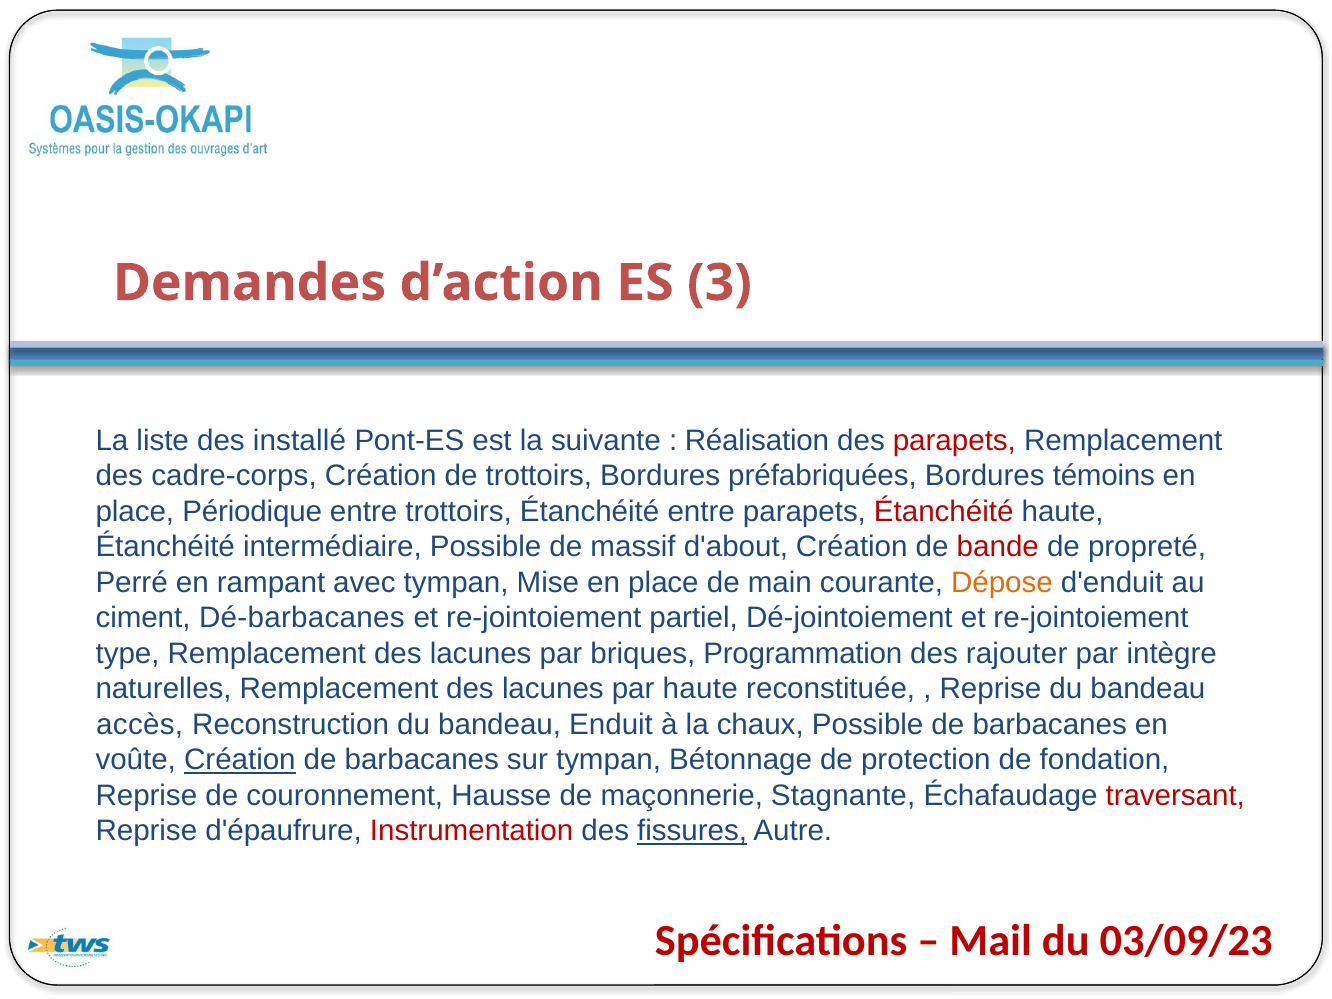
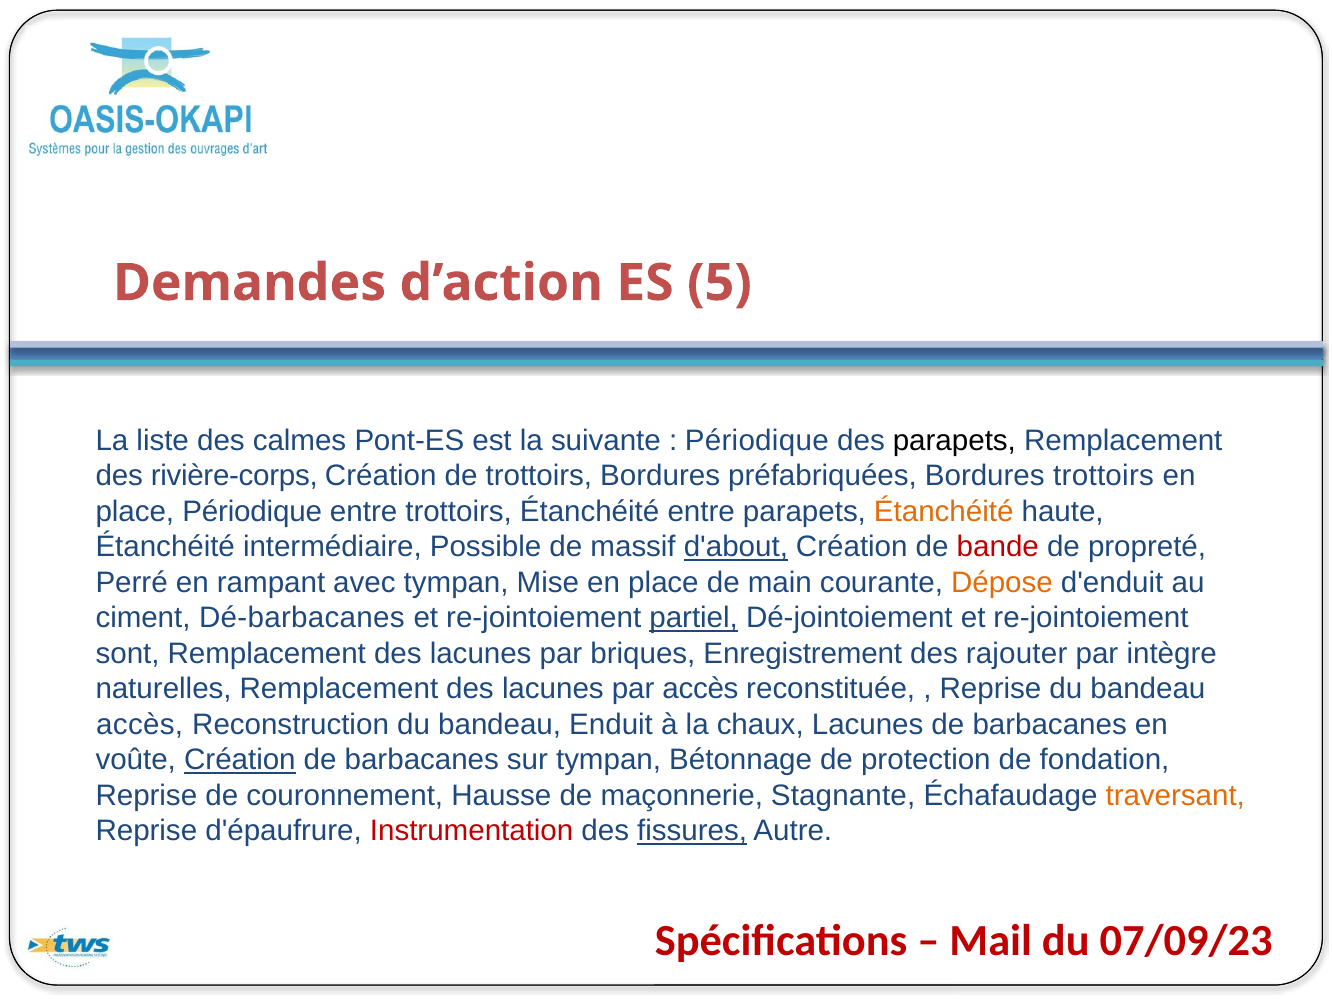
3: 3 -> 5
installé: installé -> calmes
Réalisation at (757, 441): Réalisation -> Périodique
parapets at (954, 441) colour: red -> black
cadre-corps: cadre-corps -> rivière-corps
Bordures témoins: témoins -> trottoirs
Étanchéité at (944, 512) colour: red -> orange
d'about underline: none -> present
partiel underline: none -> present
type: type -> sont
Programmation: Programmation -> Enregistrement
par haute: haute -> accès
chaux Possible: Possible -> Lacunes
traversant colour: red -> orange
03/09/23: 03/09/23 -> 07/09/23
